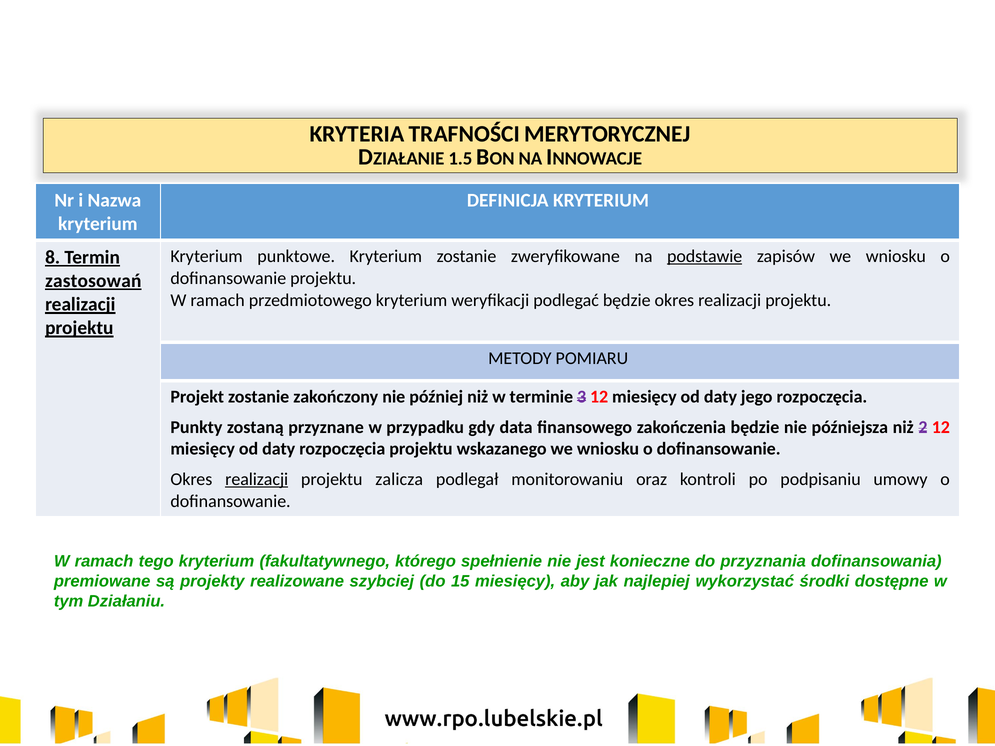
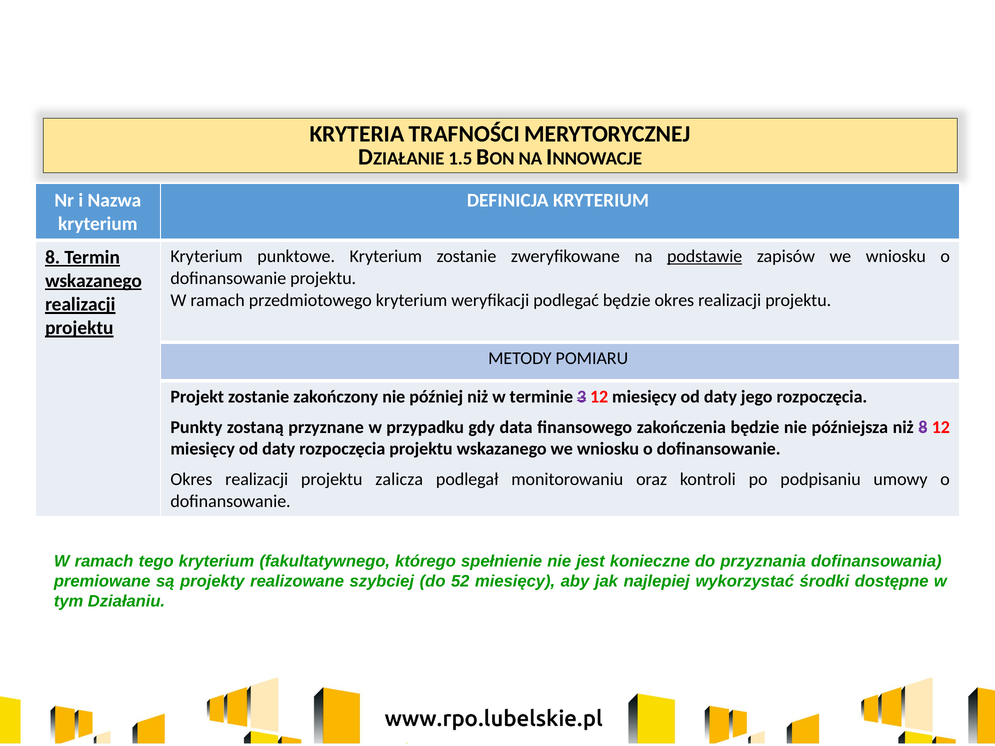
zastosowań at (93, 281): zastosowań -> wskazanego
niż 2: 2 -> 8
realizacji at (257, 479) underline: present -> none
15: 15 -> 52
